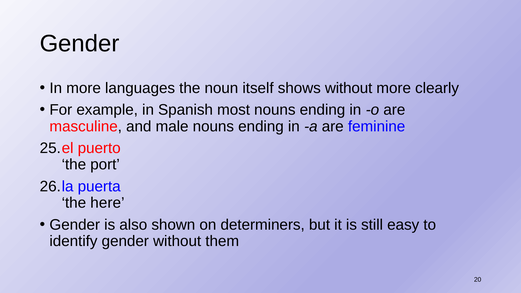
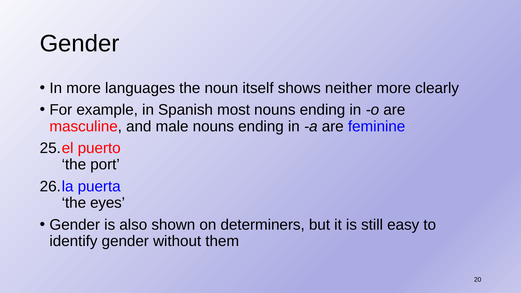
shows without: without -> neither
here: here -> eyes
